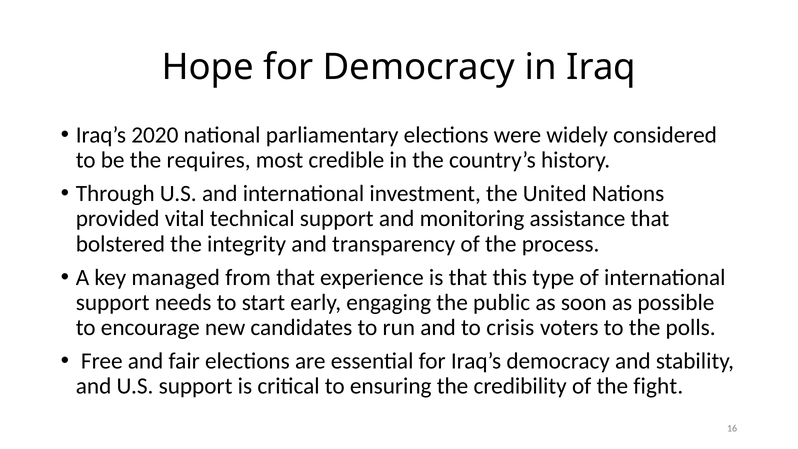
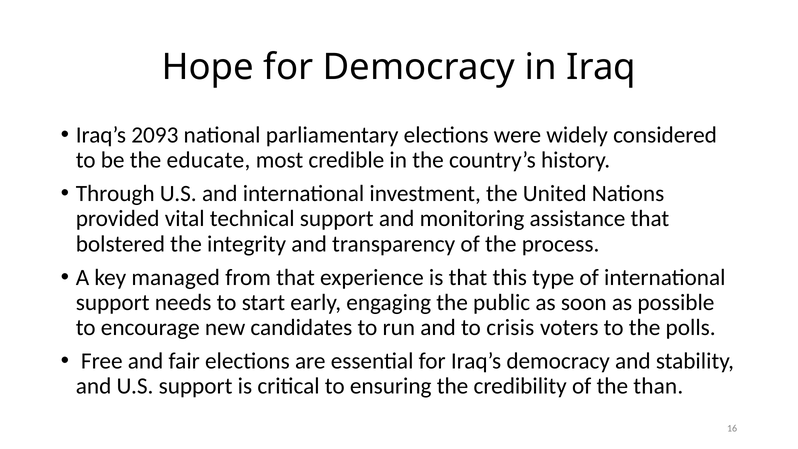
2020: 2020 -> 2093
requires: requires -> educate
fight: fight -> than
